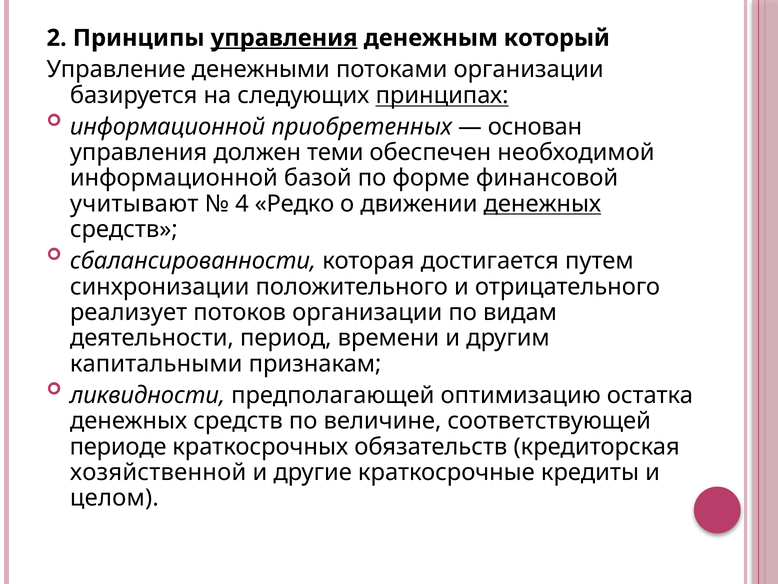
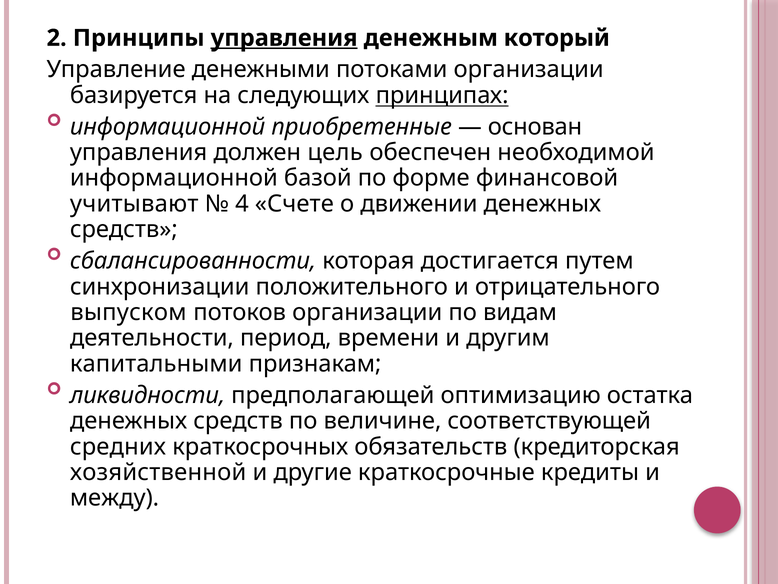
приобретенных: приобретенных -> приобретенные
теми: теми -> цель
Редко: Редко -> Счете
денежных at (542, 204) underline: present -> none
реализует: реализует -> выпуском
периоде: периоде -> средних
целом: целом -> между
